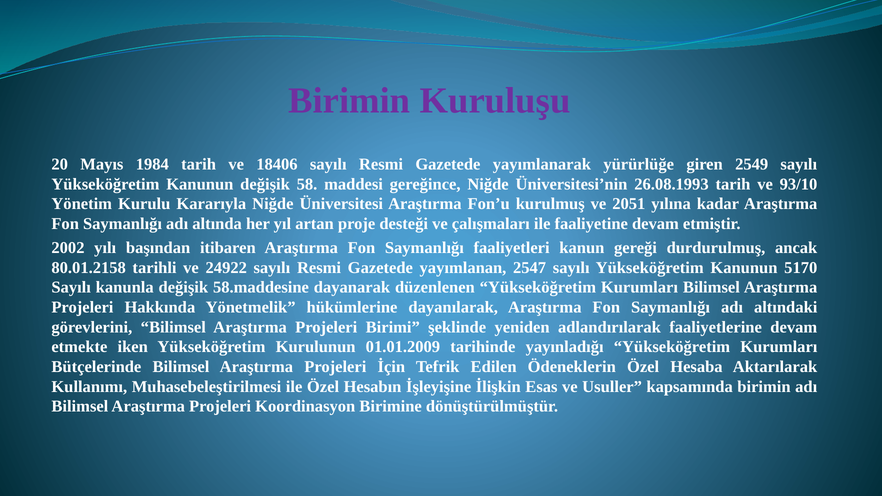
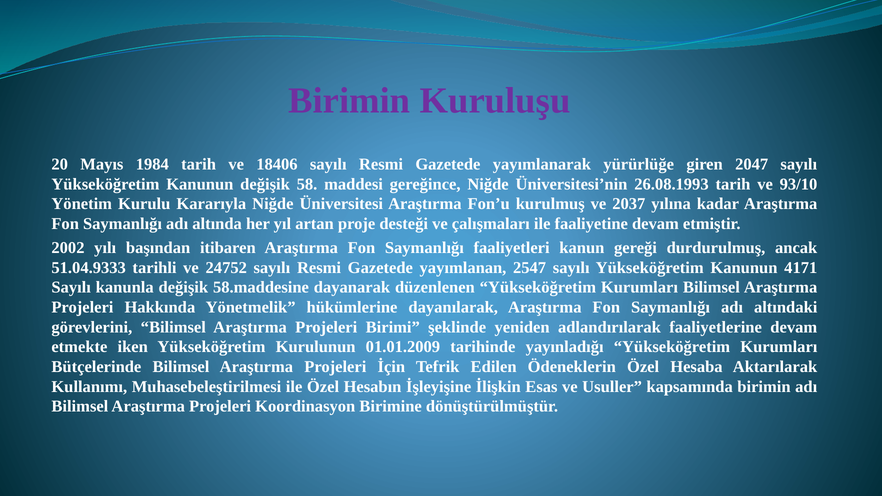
2549: 2549 -> 2047
2051: 2051 -> 2037
80.01.2158: 80.01.2158 -> 51.04.9333
24922: 24922 -> 24752
5170: 5170 -> 4171
